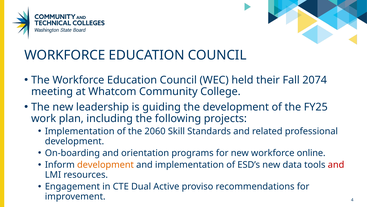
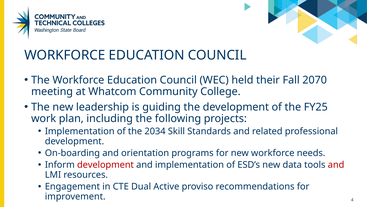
2074: 2074 -> 2070
2060: 2060 -> 2034
online: online -> needs
development at (105, 164) colour: orange -> red
